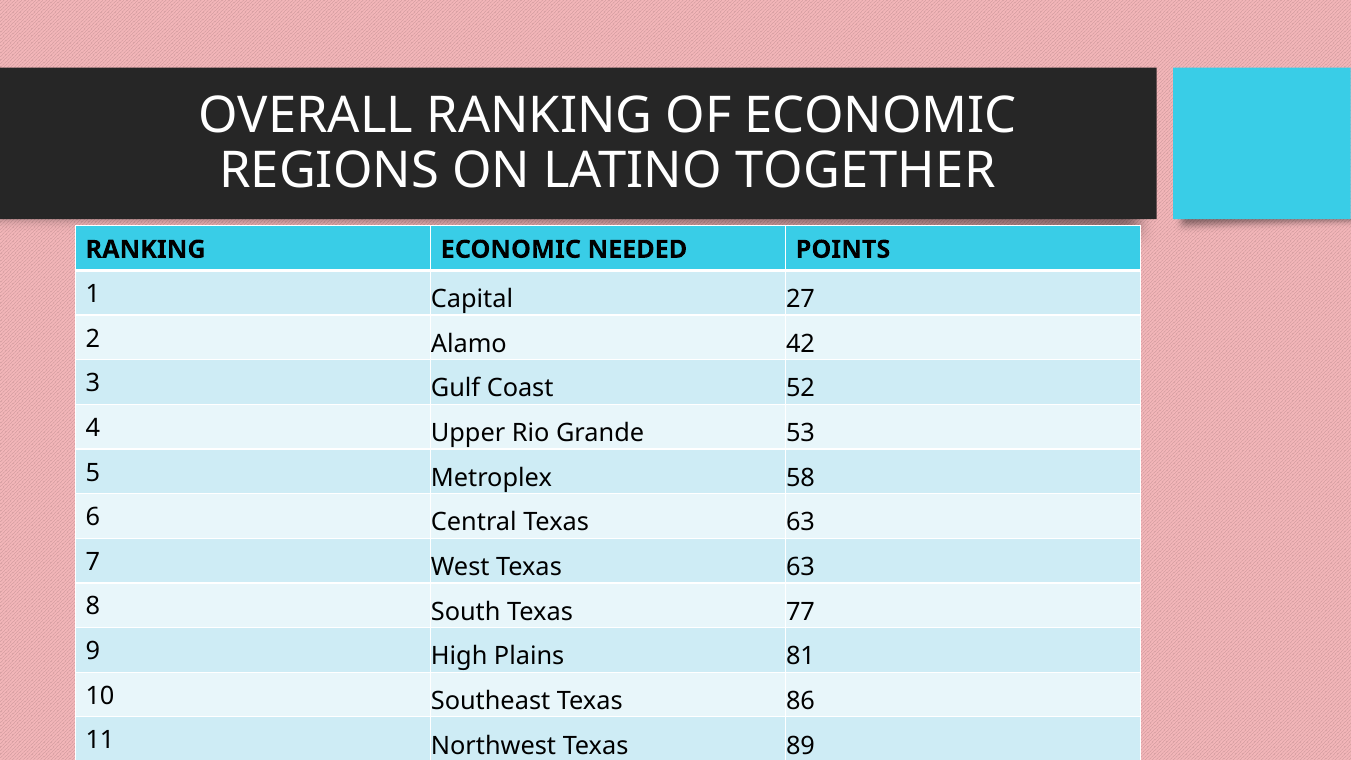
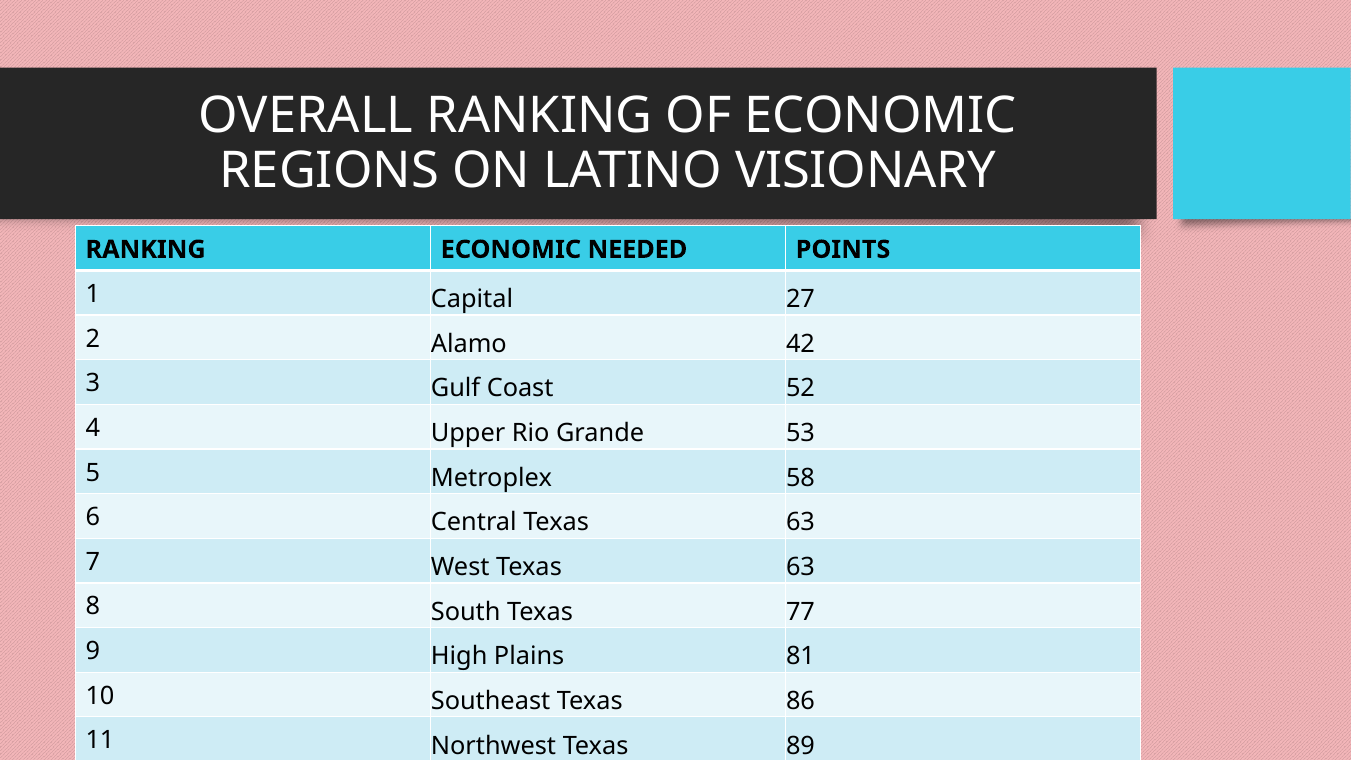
TOGETHER: TOGETHER -> VISIONARY
